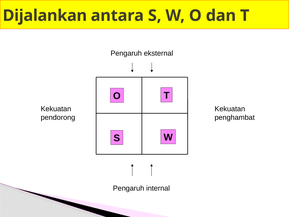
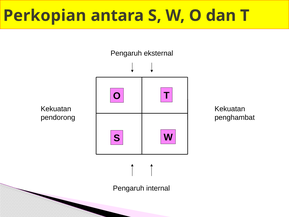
Dijalankan: Dijalankan -> Perkopian
